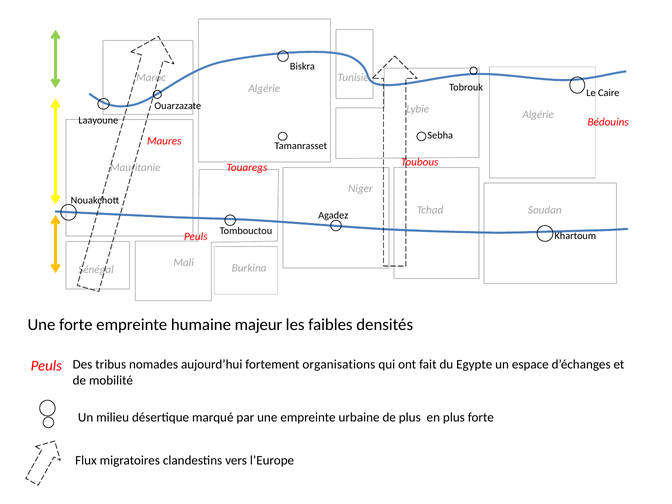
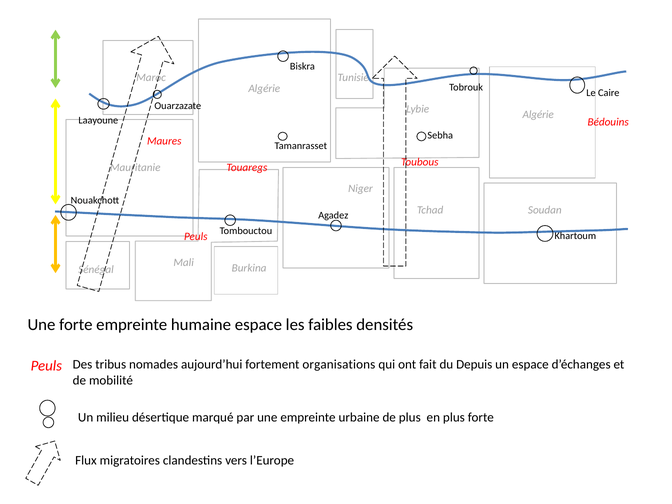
humaine majeur: majeur -> espace
Egypte: Egypte -> Depuis
